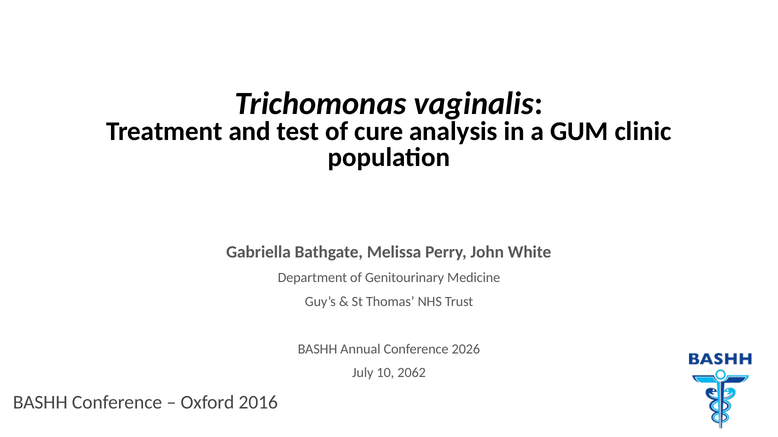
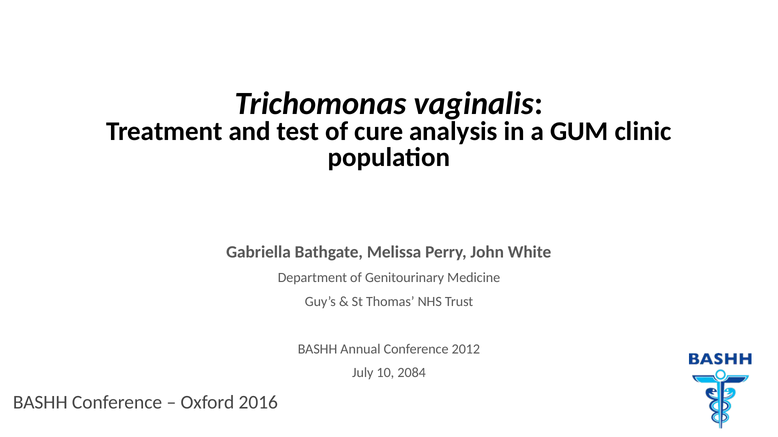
2026: 2026 -> 2012
2062: 2062 -> 2084
